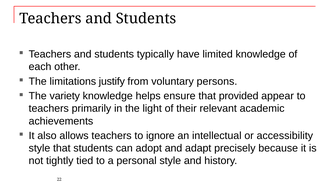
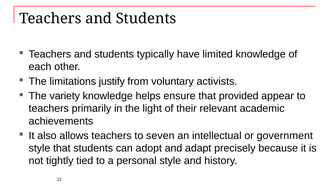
persons: persons -> activists
ignore: ignore -> seven
accessibility: accessibility -> government
